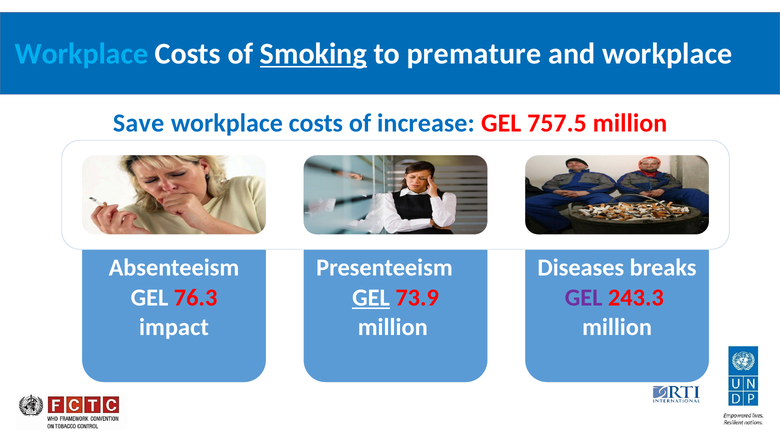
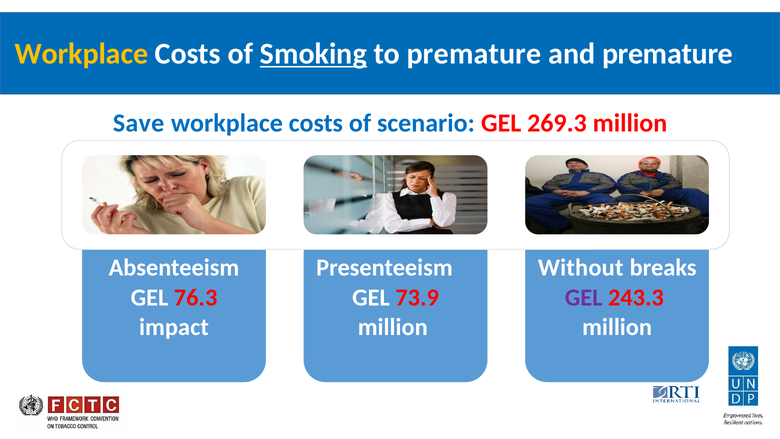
Workplace at (82, 54) colour: light blue -> yellow
and workplace: workplace -> premature
increase: increase -> scenario
757.5: 757.5 -> 269.3
Diseases: Diseases -> Without
GEL at (371, 297) underline: present -> none
